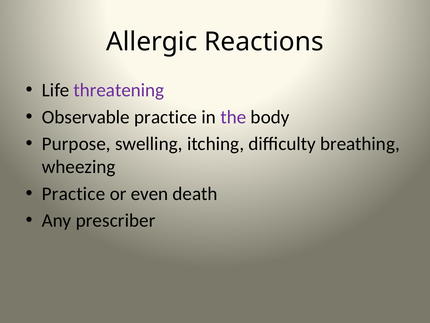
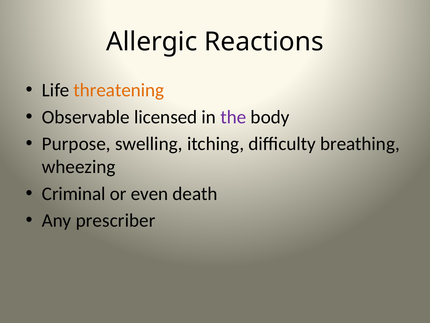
threatening colour: purple -> orange
Observable practice: practice -> licensed
Practice at (74, 193): Practice -> Criminal
